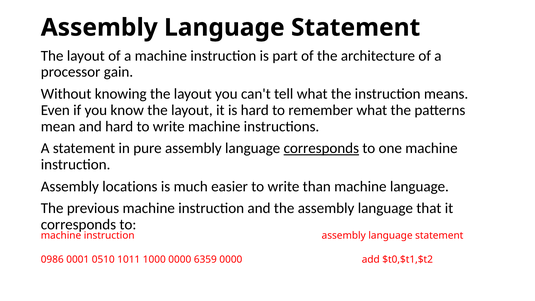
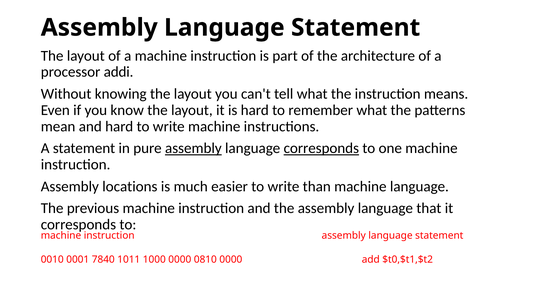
gain: gain -> addi
assembly at (193, 148) underline: none -> present
0986: 0986 -> 0010
0510: 0510 -> 7840
6359: 6359 -> 0810
